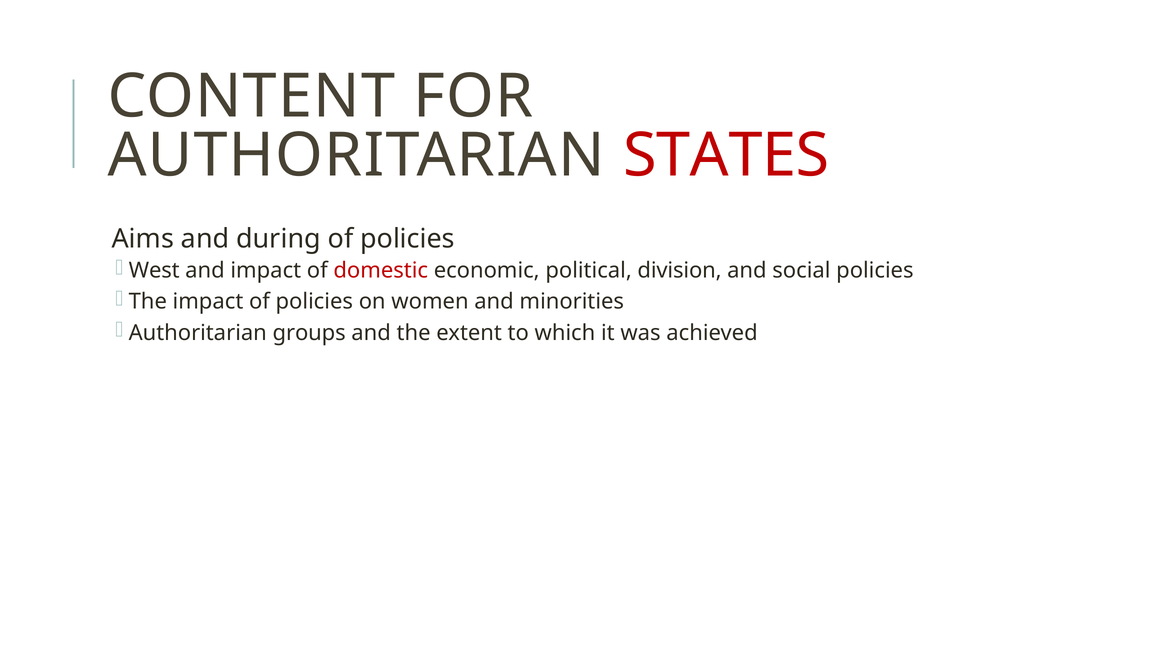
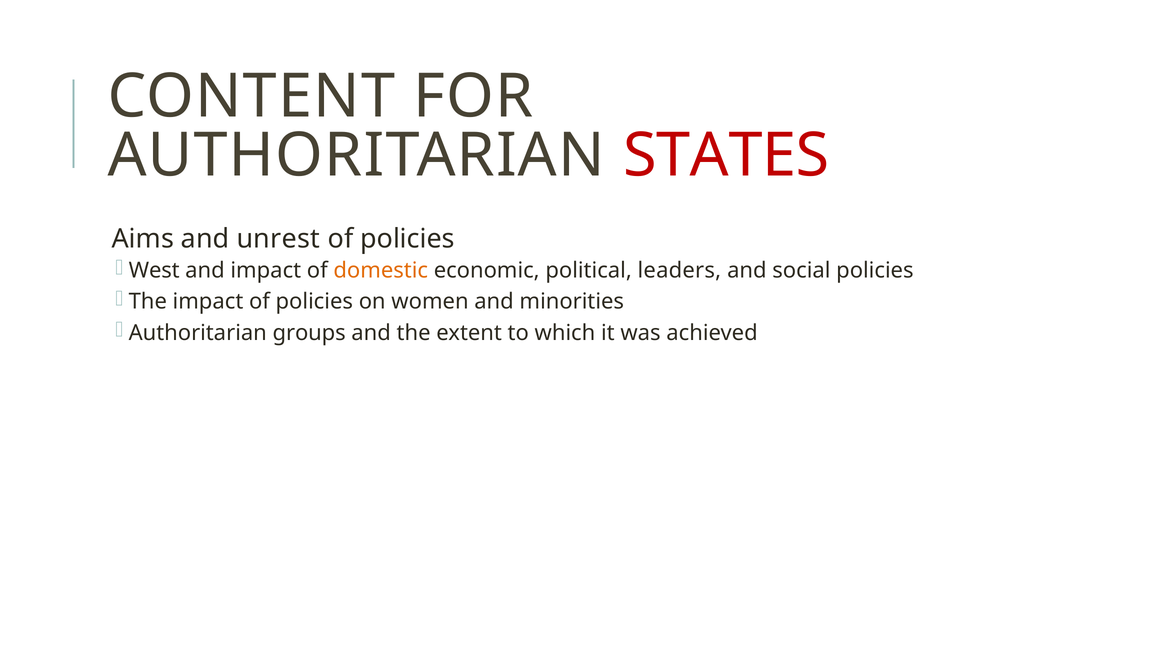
during: during -> unrest
domestic colour: red -> orange
division: division -> leaders
